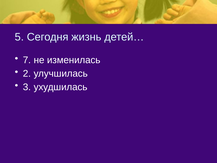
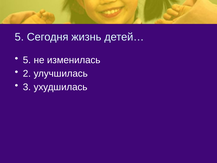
7 at (27, 60): 7 -> 5
